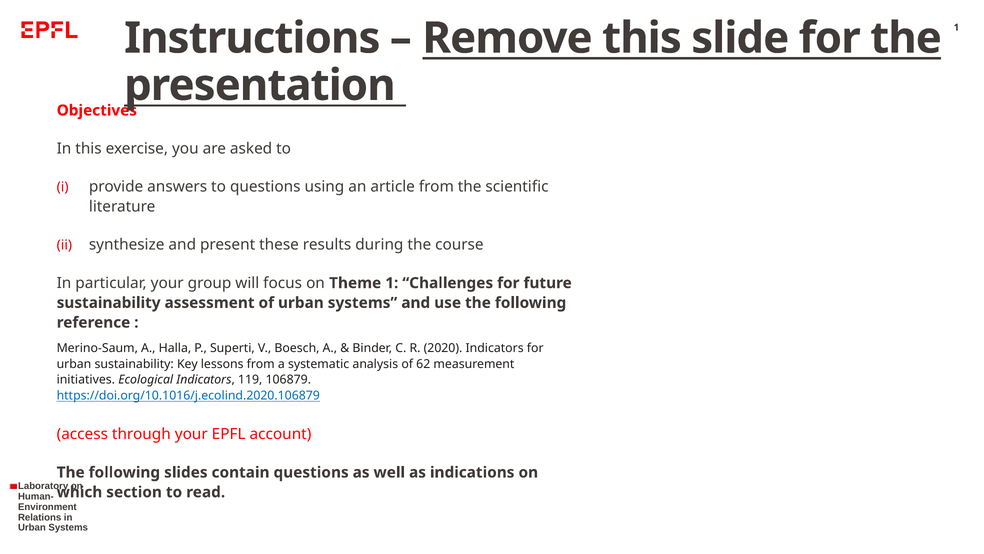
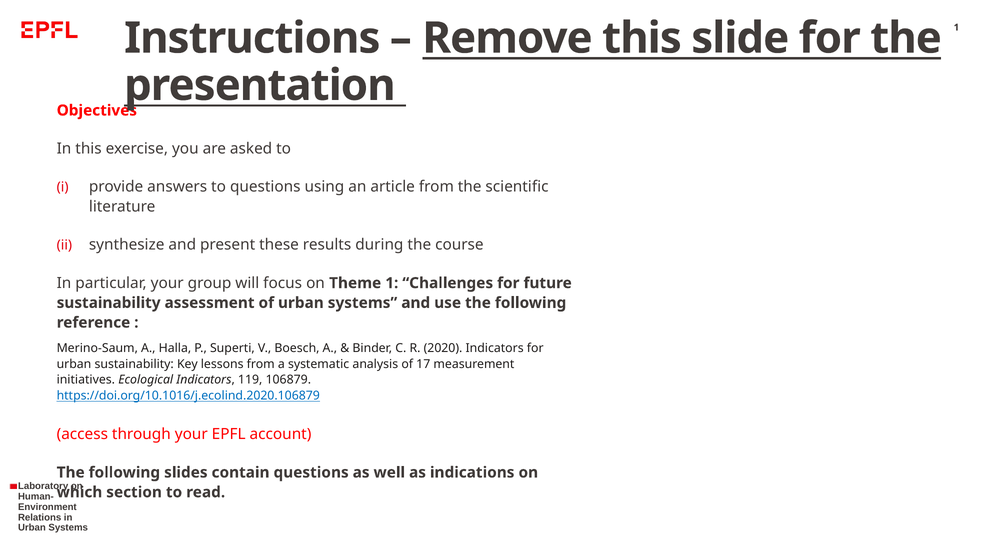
62: 62 -> 17
